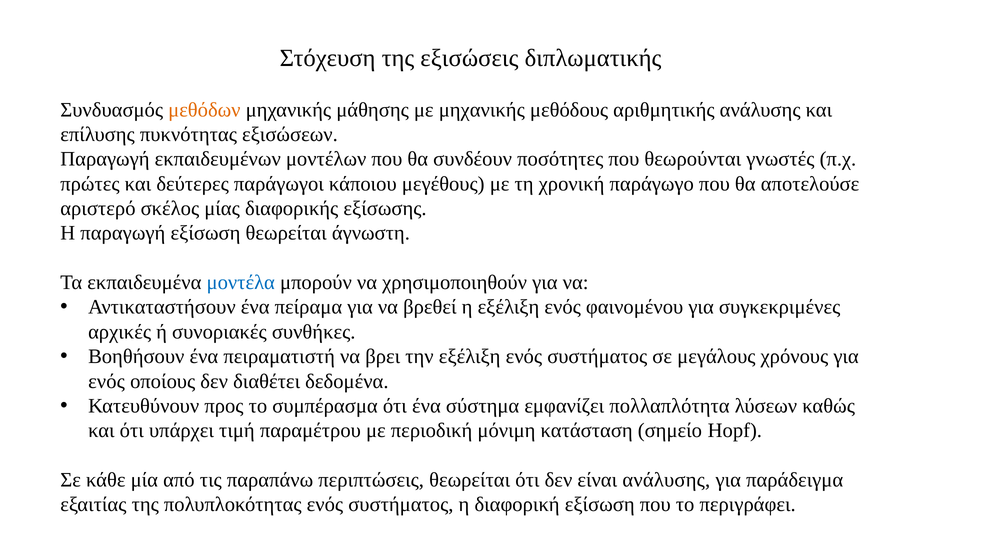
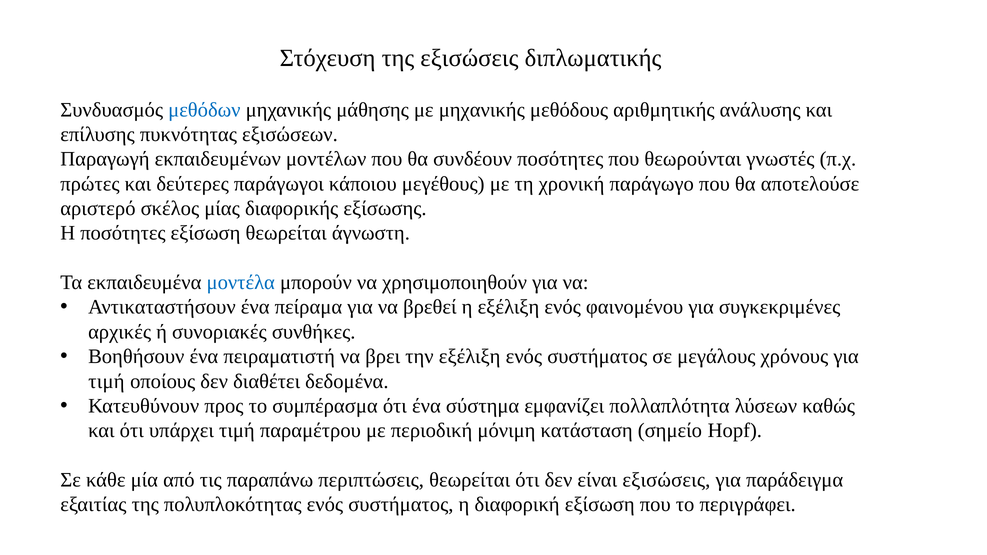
μεθόδων colour: orange -> blue
Η παραγωγή: παραγωγή -> ποσότητες
ενός at (106, 381): ενός -> τιμή
είναι ανάλυσης: ανάλυσης -> εξισώσεις
